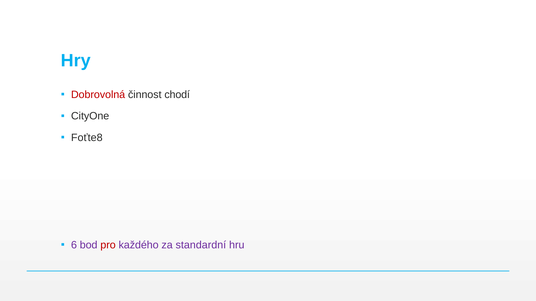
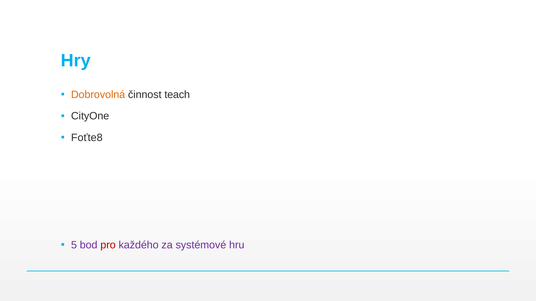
Dobrovolná colour: red -> orange
chodí: chodí -> teach
6: 6 -> 5
standardní: standardní -> systémové
